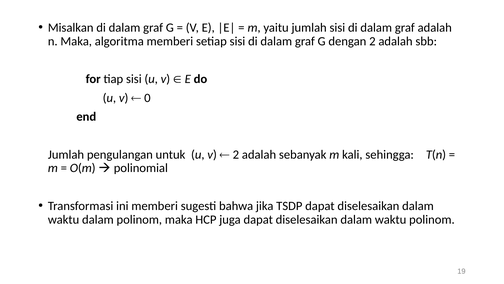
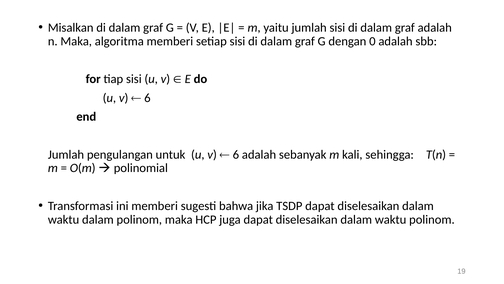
dengan 2: 2 -> 0
0 at (147, 98): 0 -> 6
2 at (236, 154): 2 -> 6
